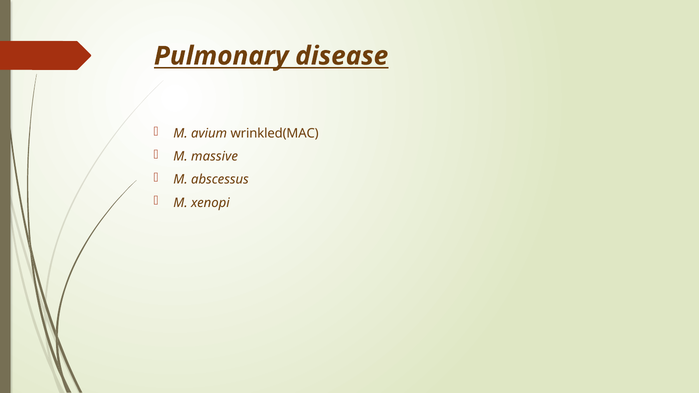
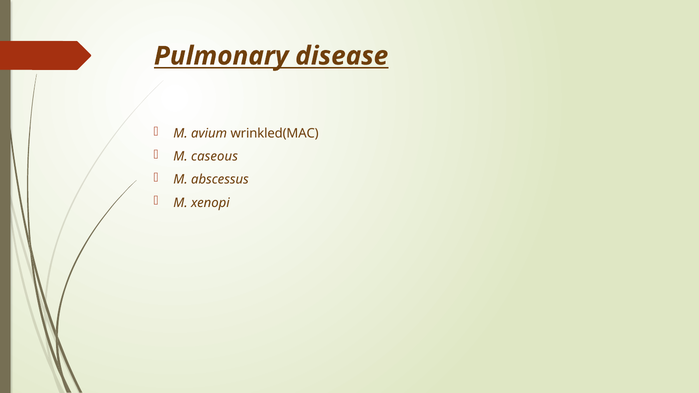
massive: massive -> caseous
